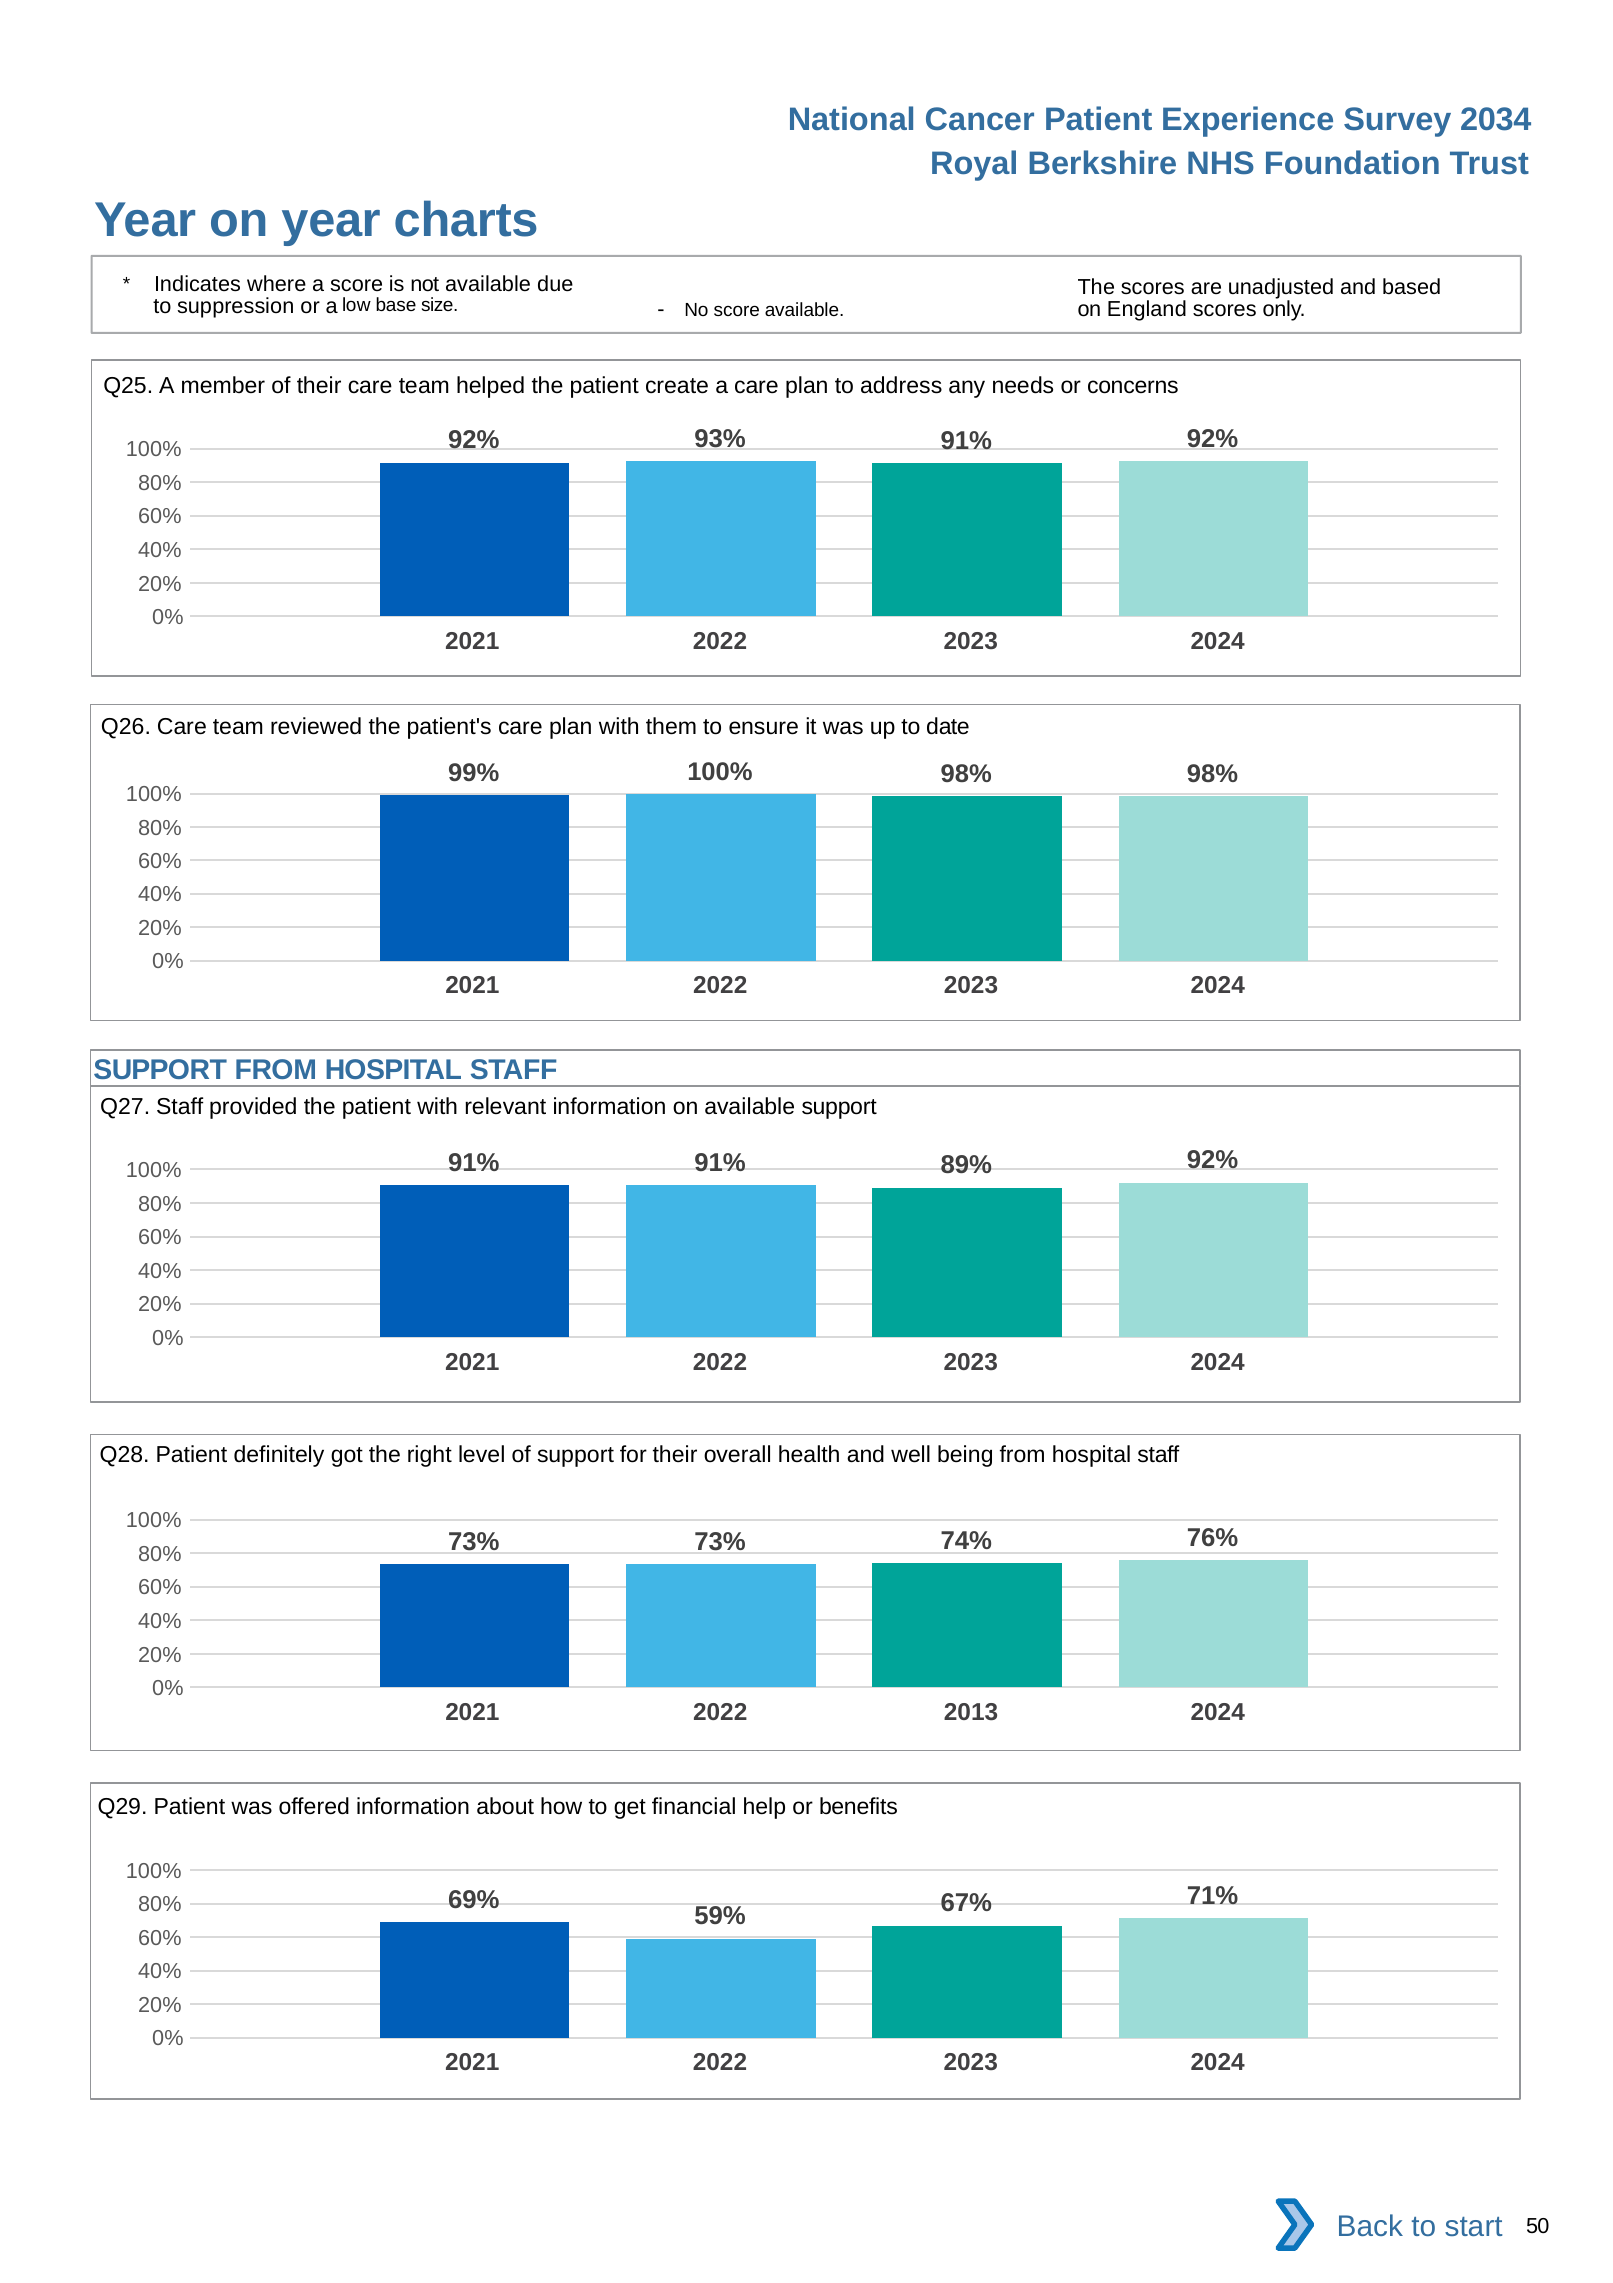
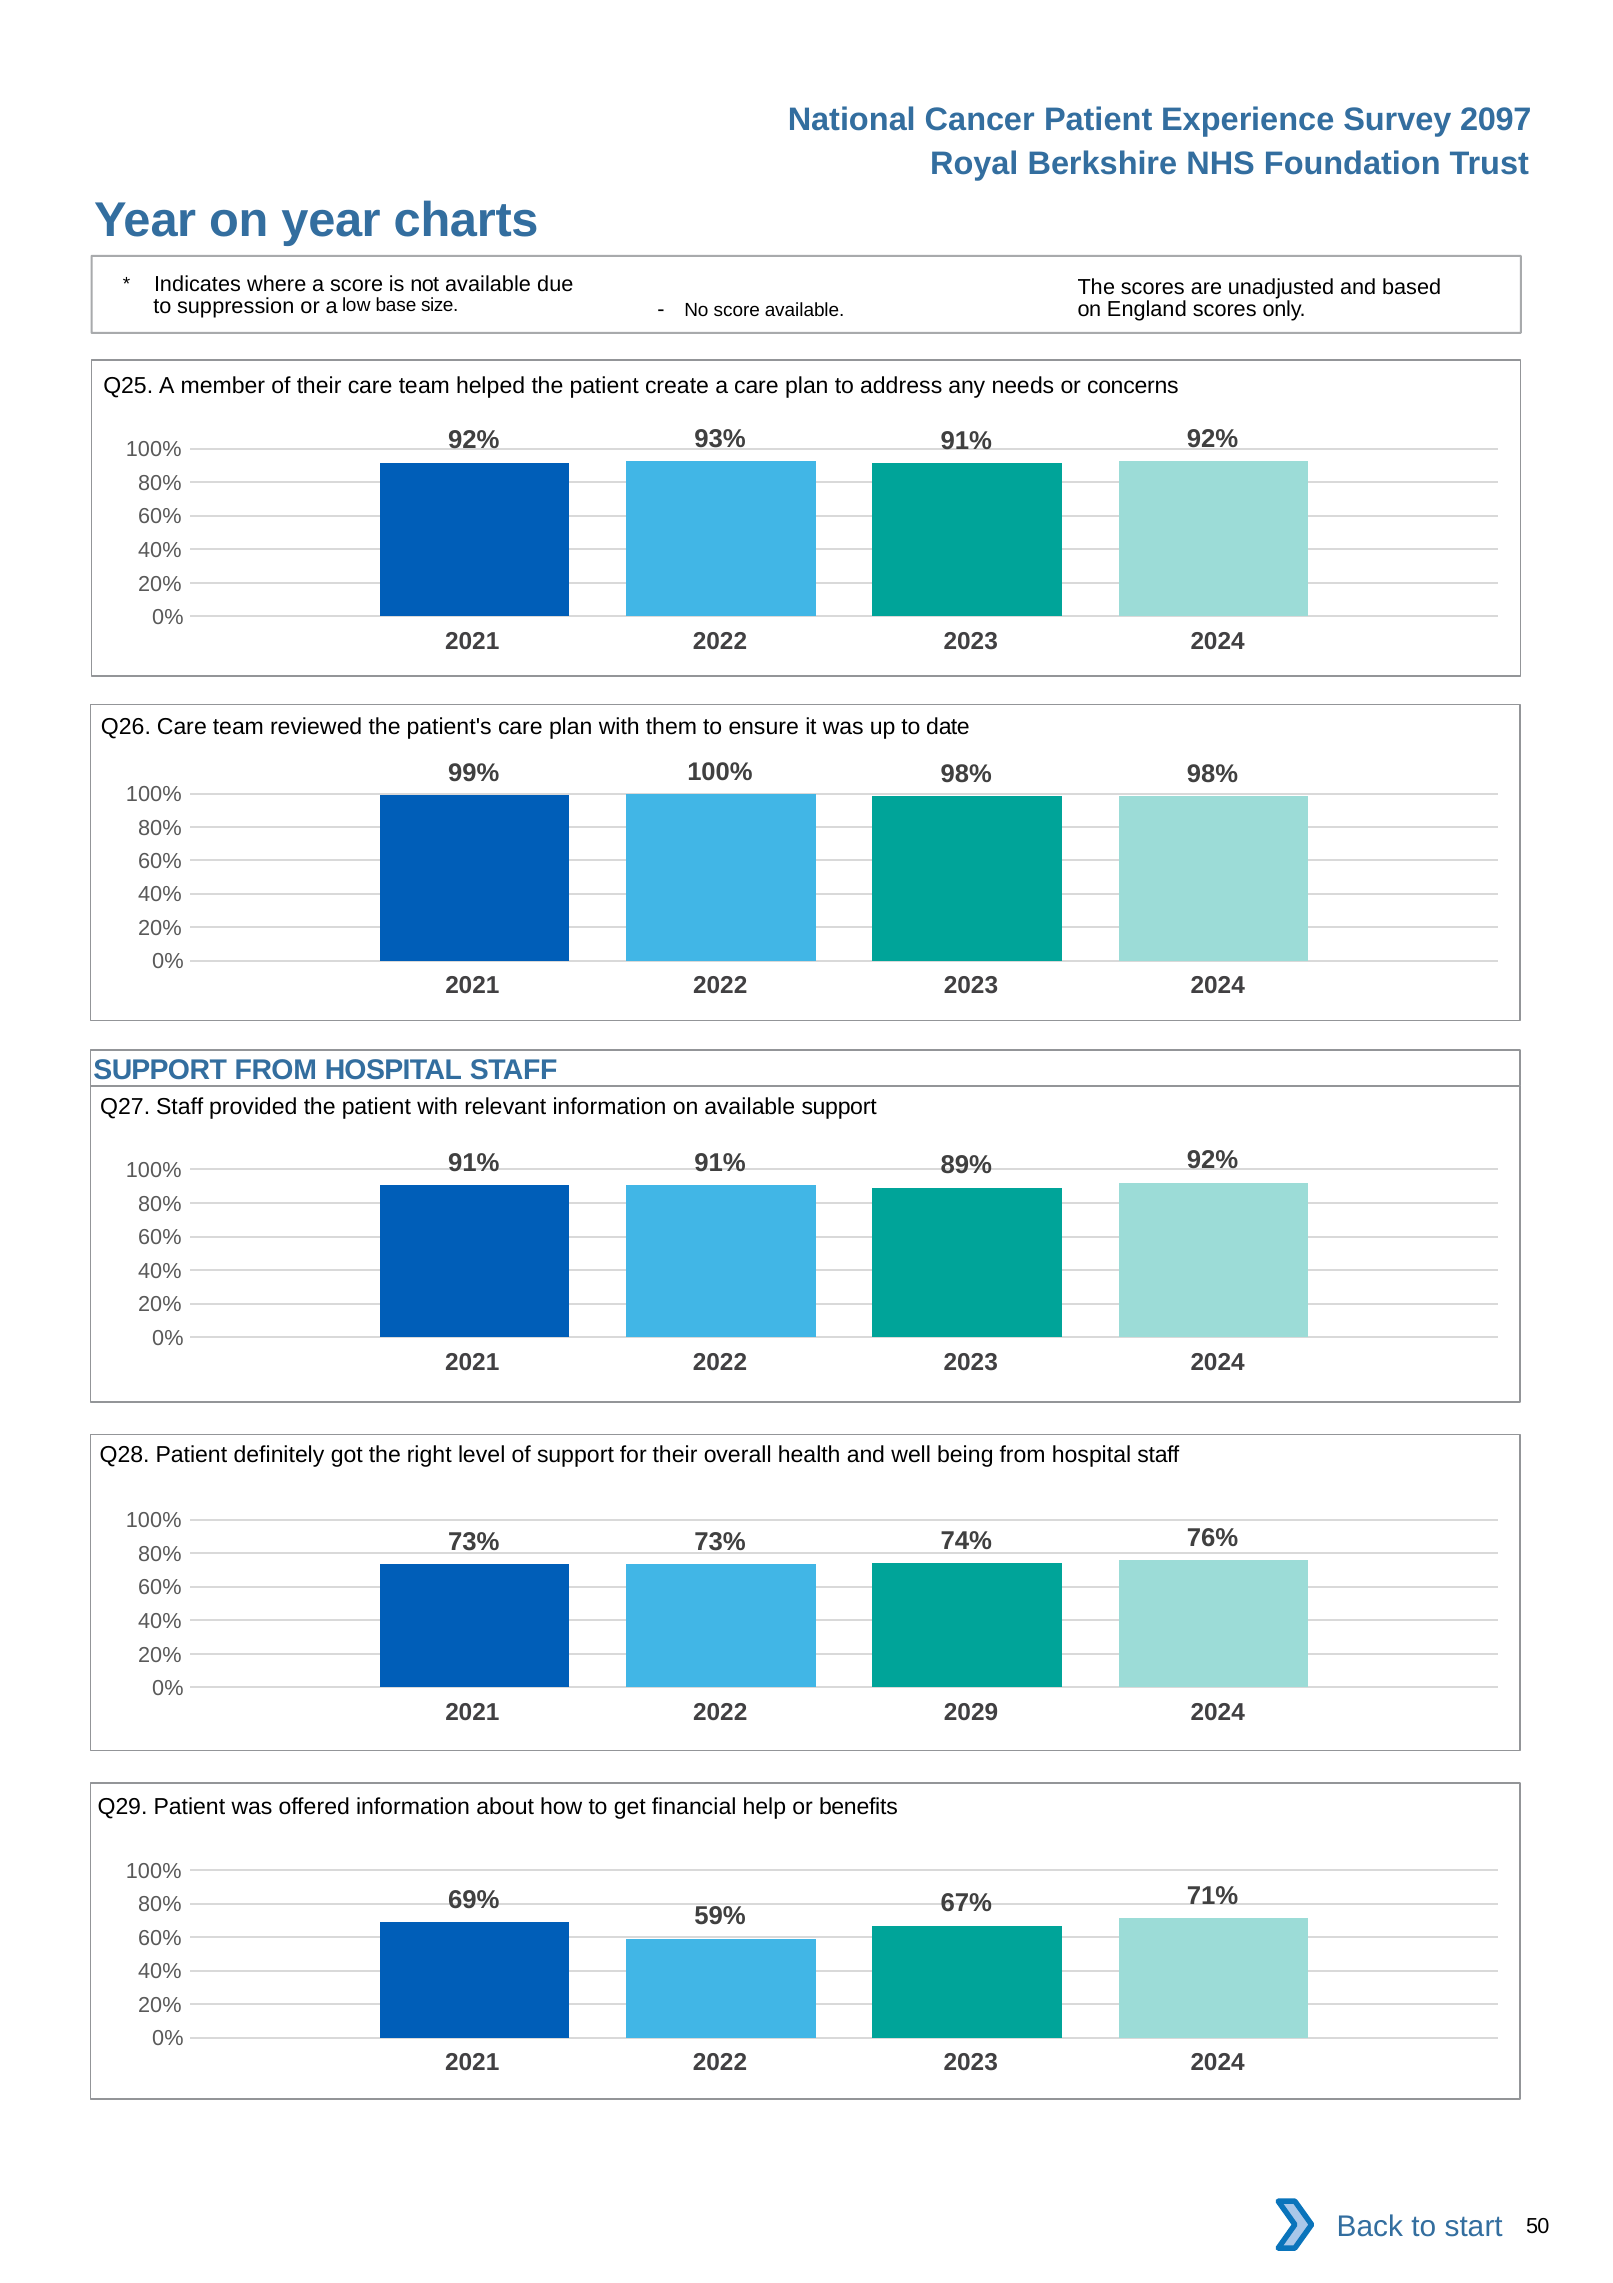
2034: 2034 -> 2097
2013: 2013 -> 2029
